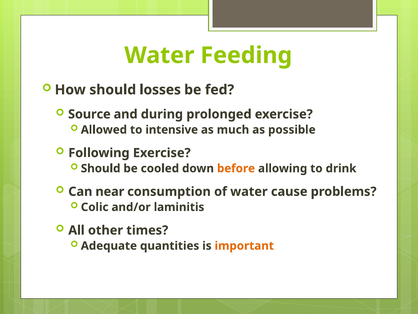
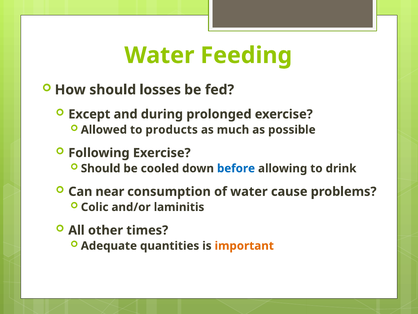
Source: Source -> Except
intensive: intensive -> products
before colour: orange -> blue
